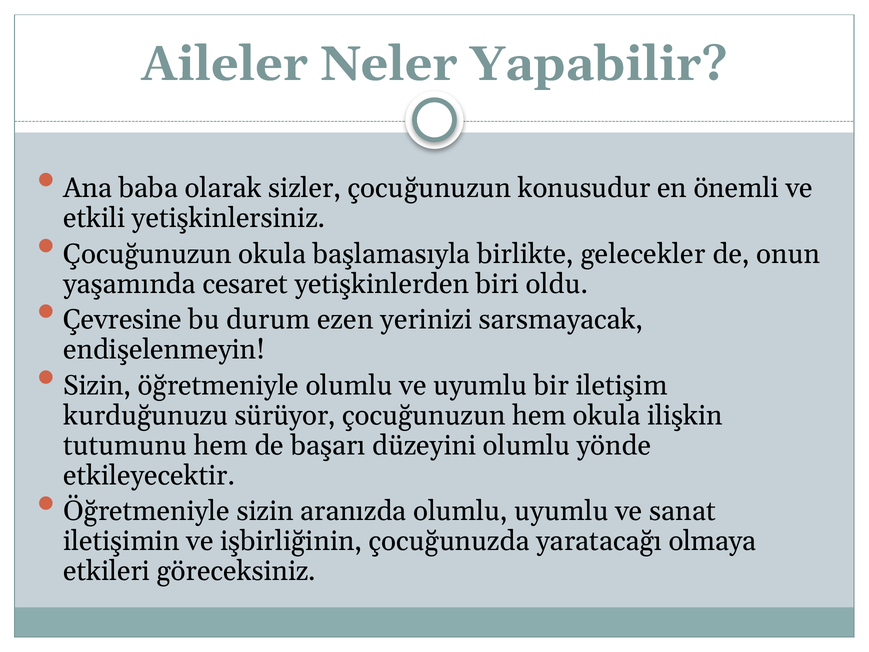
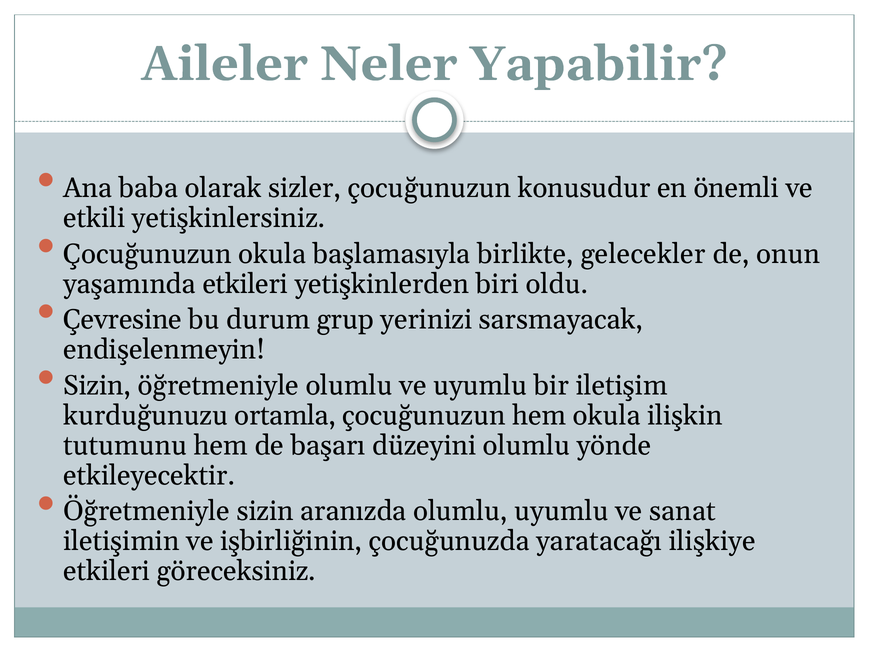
yaşamında cesaret: cesaret -> etkileri
ezen: ezen -> grup
sürüyor: sürüyor -> ortamla
olmaya: olmaya -> ilişkiye
